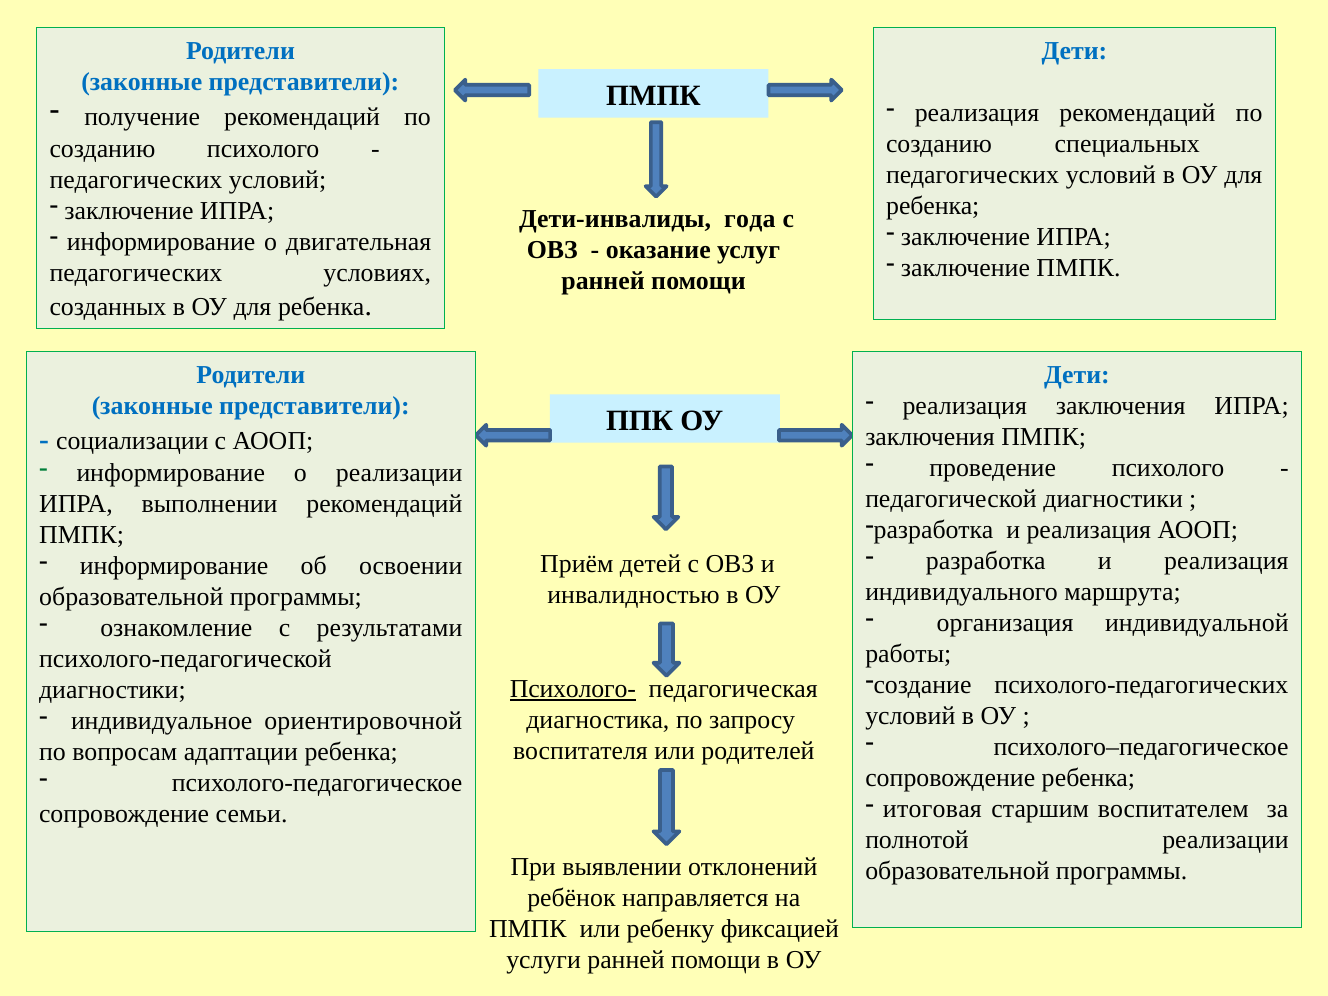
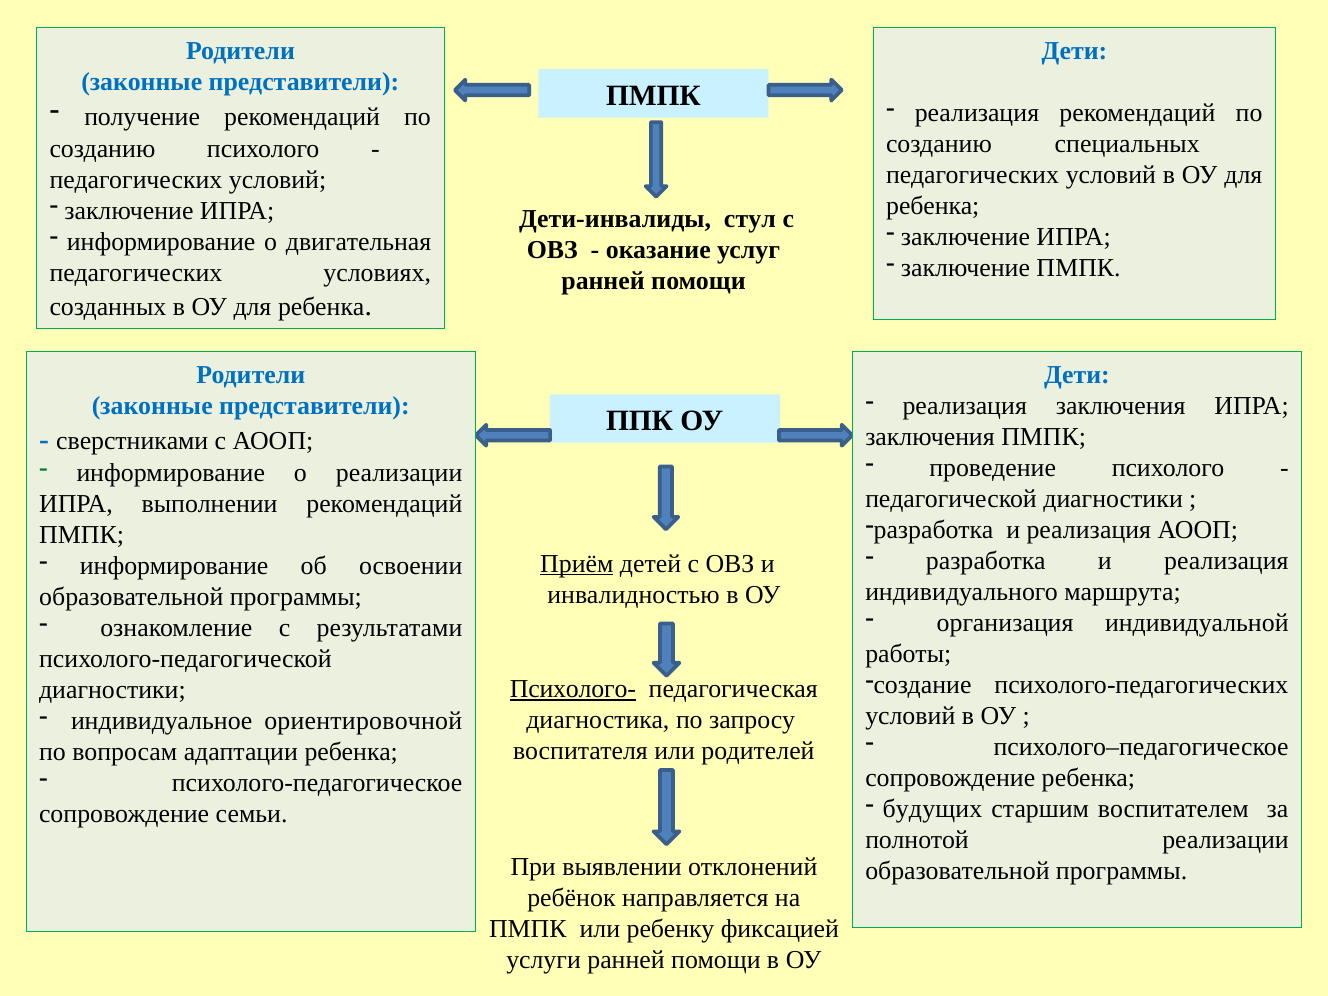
года: года -> стул
социализации: социализации -> сверстниками
Приём underline: none -> present
итоговая: итоговая -> будущих
